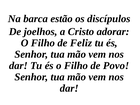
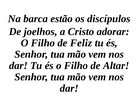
Povo: Povo -> Altar
